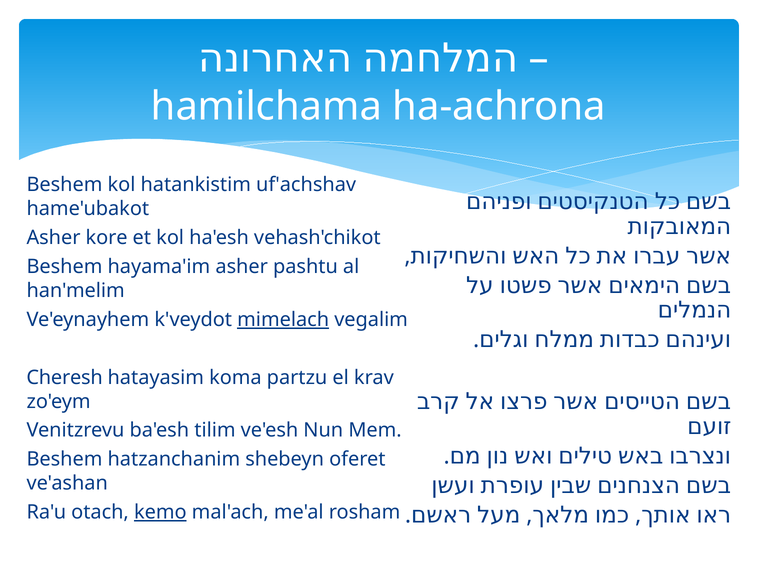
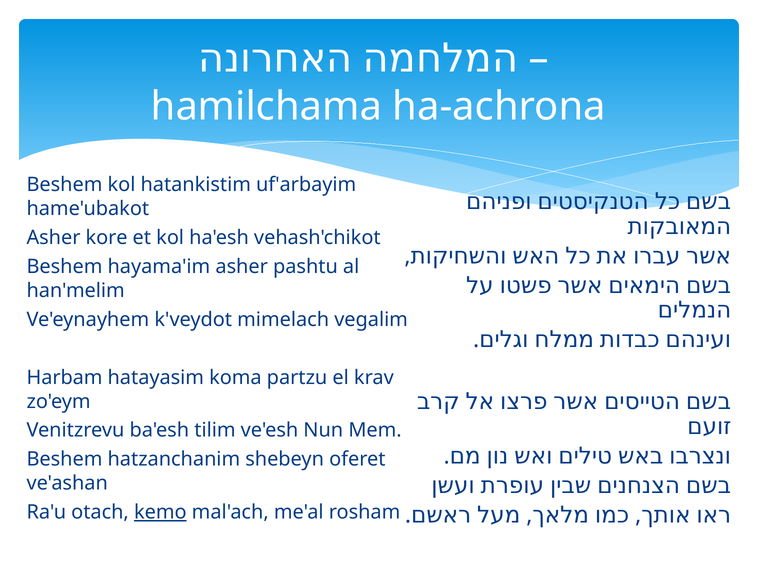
uf'achshav: uf'achshav -> uf'arbayim
mimelach underline: present -> none
Cheresh: Cheresh -> Harbam
